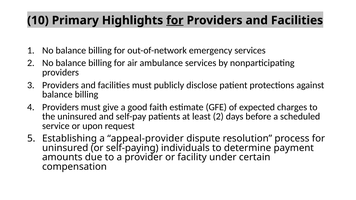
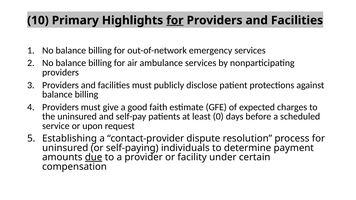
least 2: 2 -> 0
appeal-provider: appeal-provider -> contact-provider
due underline: none -> present
